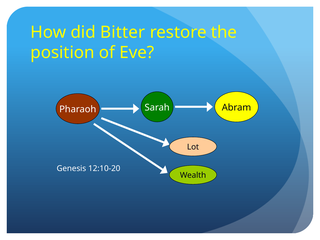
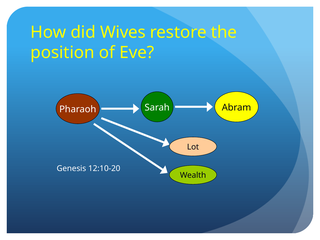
Bitter: Bitter -> Wives
